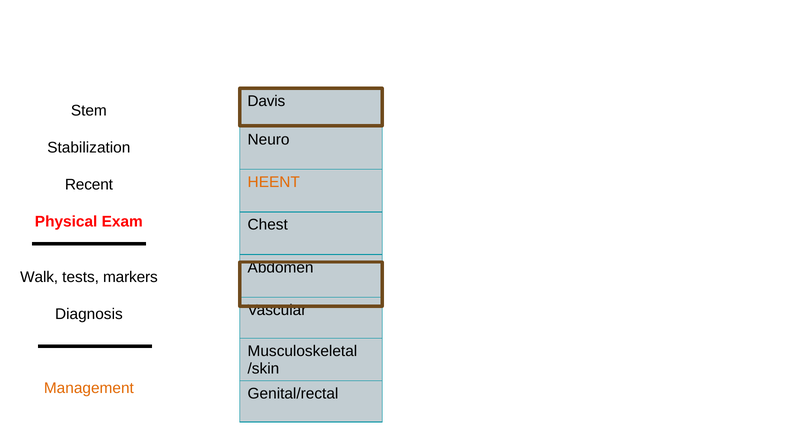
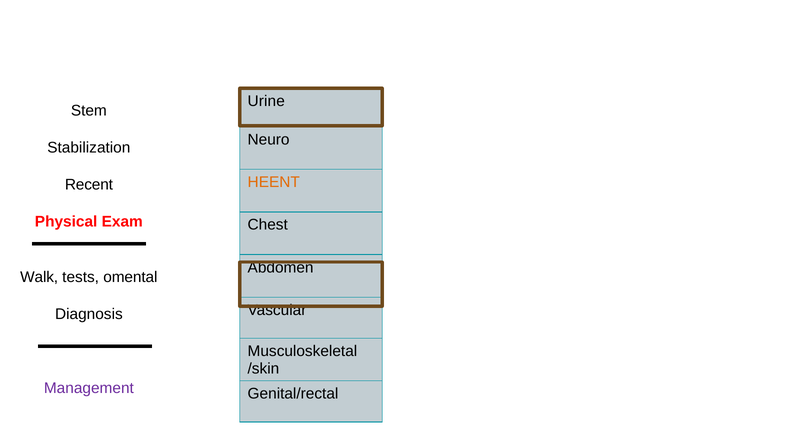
Davis: Davis -> Urine
markers: markers -> omental
Management colour: orange -> purple
